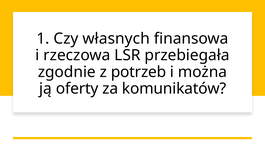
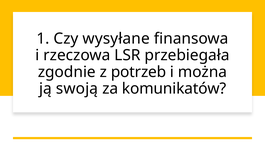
własnych: własnych -> wysyłane
oferty: oferty -> swoją
